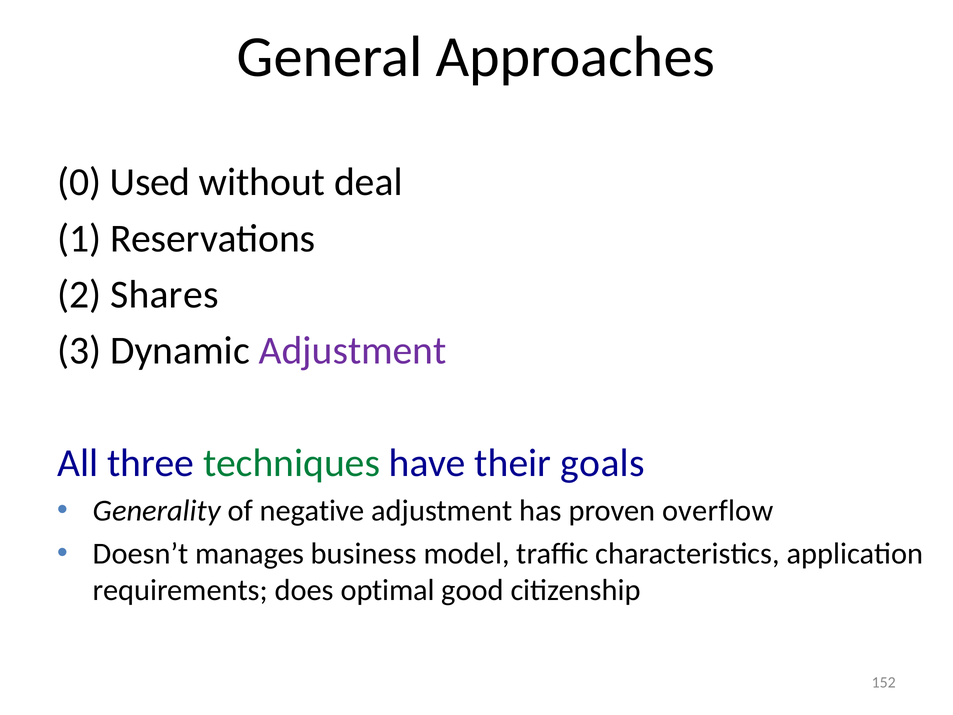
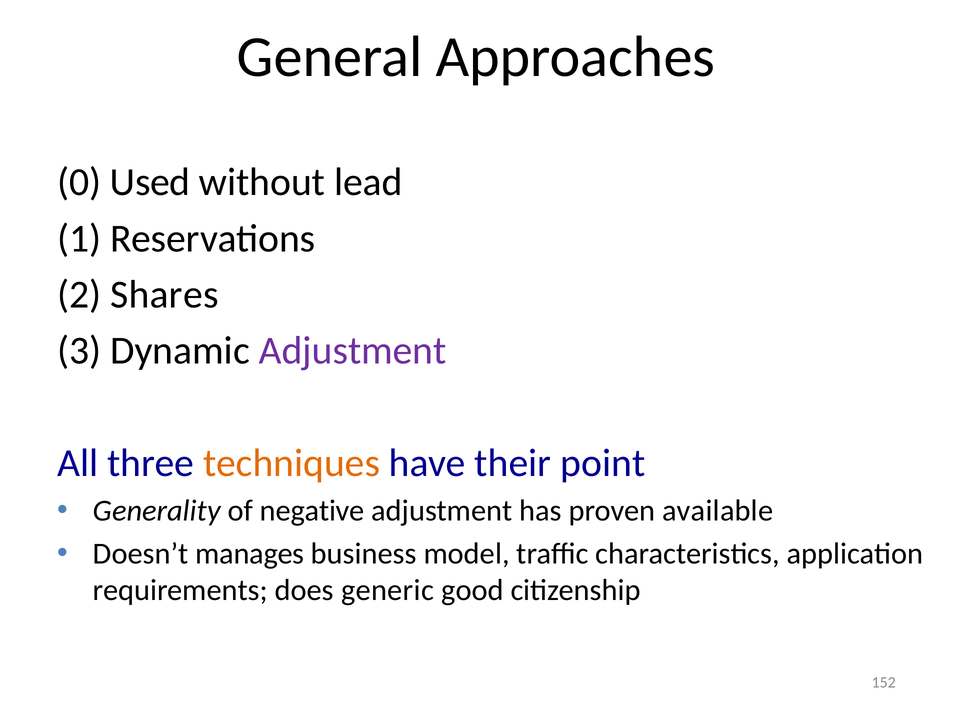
deal: deal -> lead
techniques colour: green -> orange
goals: goals -> point
overflow: overflow -> available
optimal: optimal -> generic
